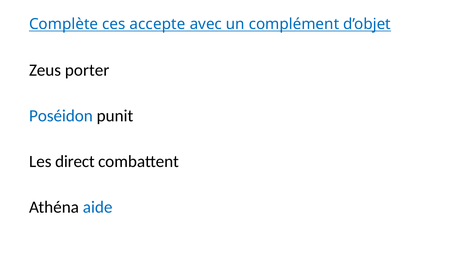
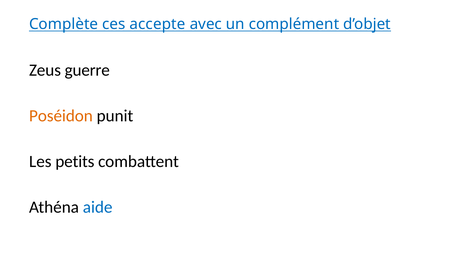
porter: porter -> guerre
Poséidon colour: blue -> orange
direct: direct -> petits
